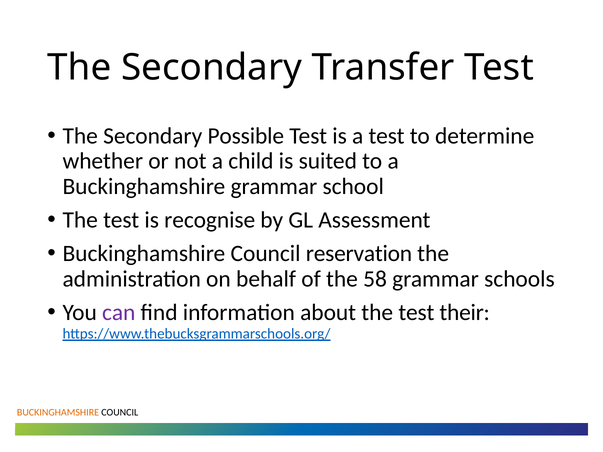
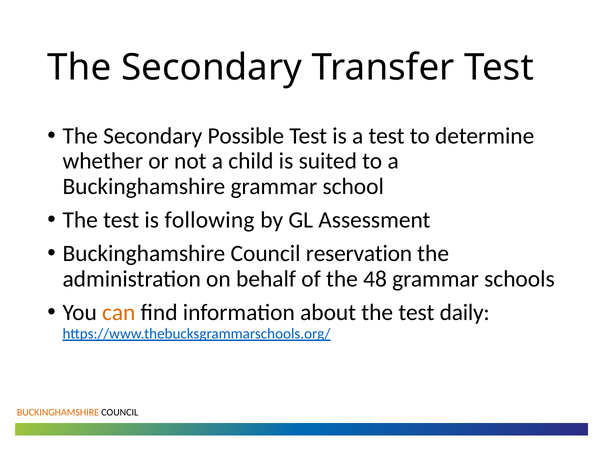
recognise: recognise -> following
58: 58 -> 48
can colour: purple -> orange
their: their -> daily
